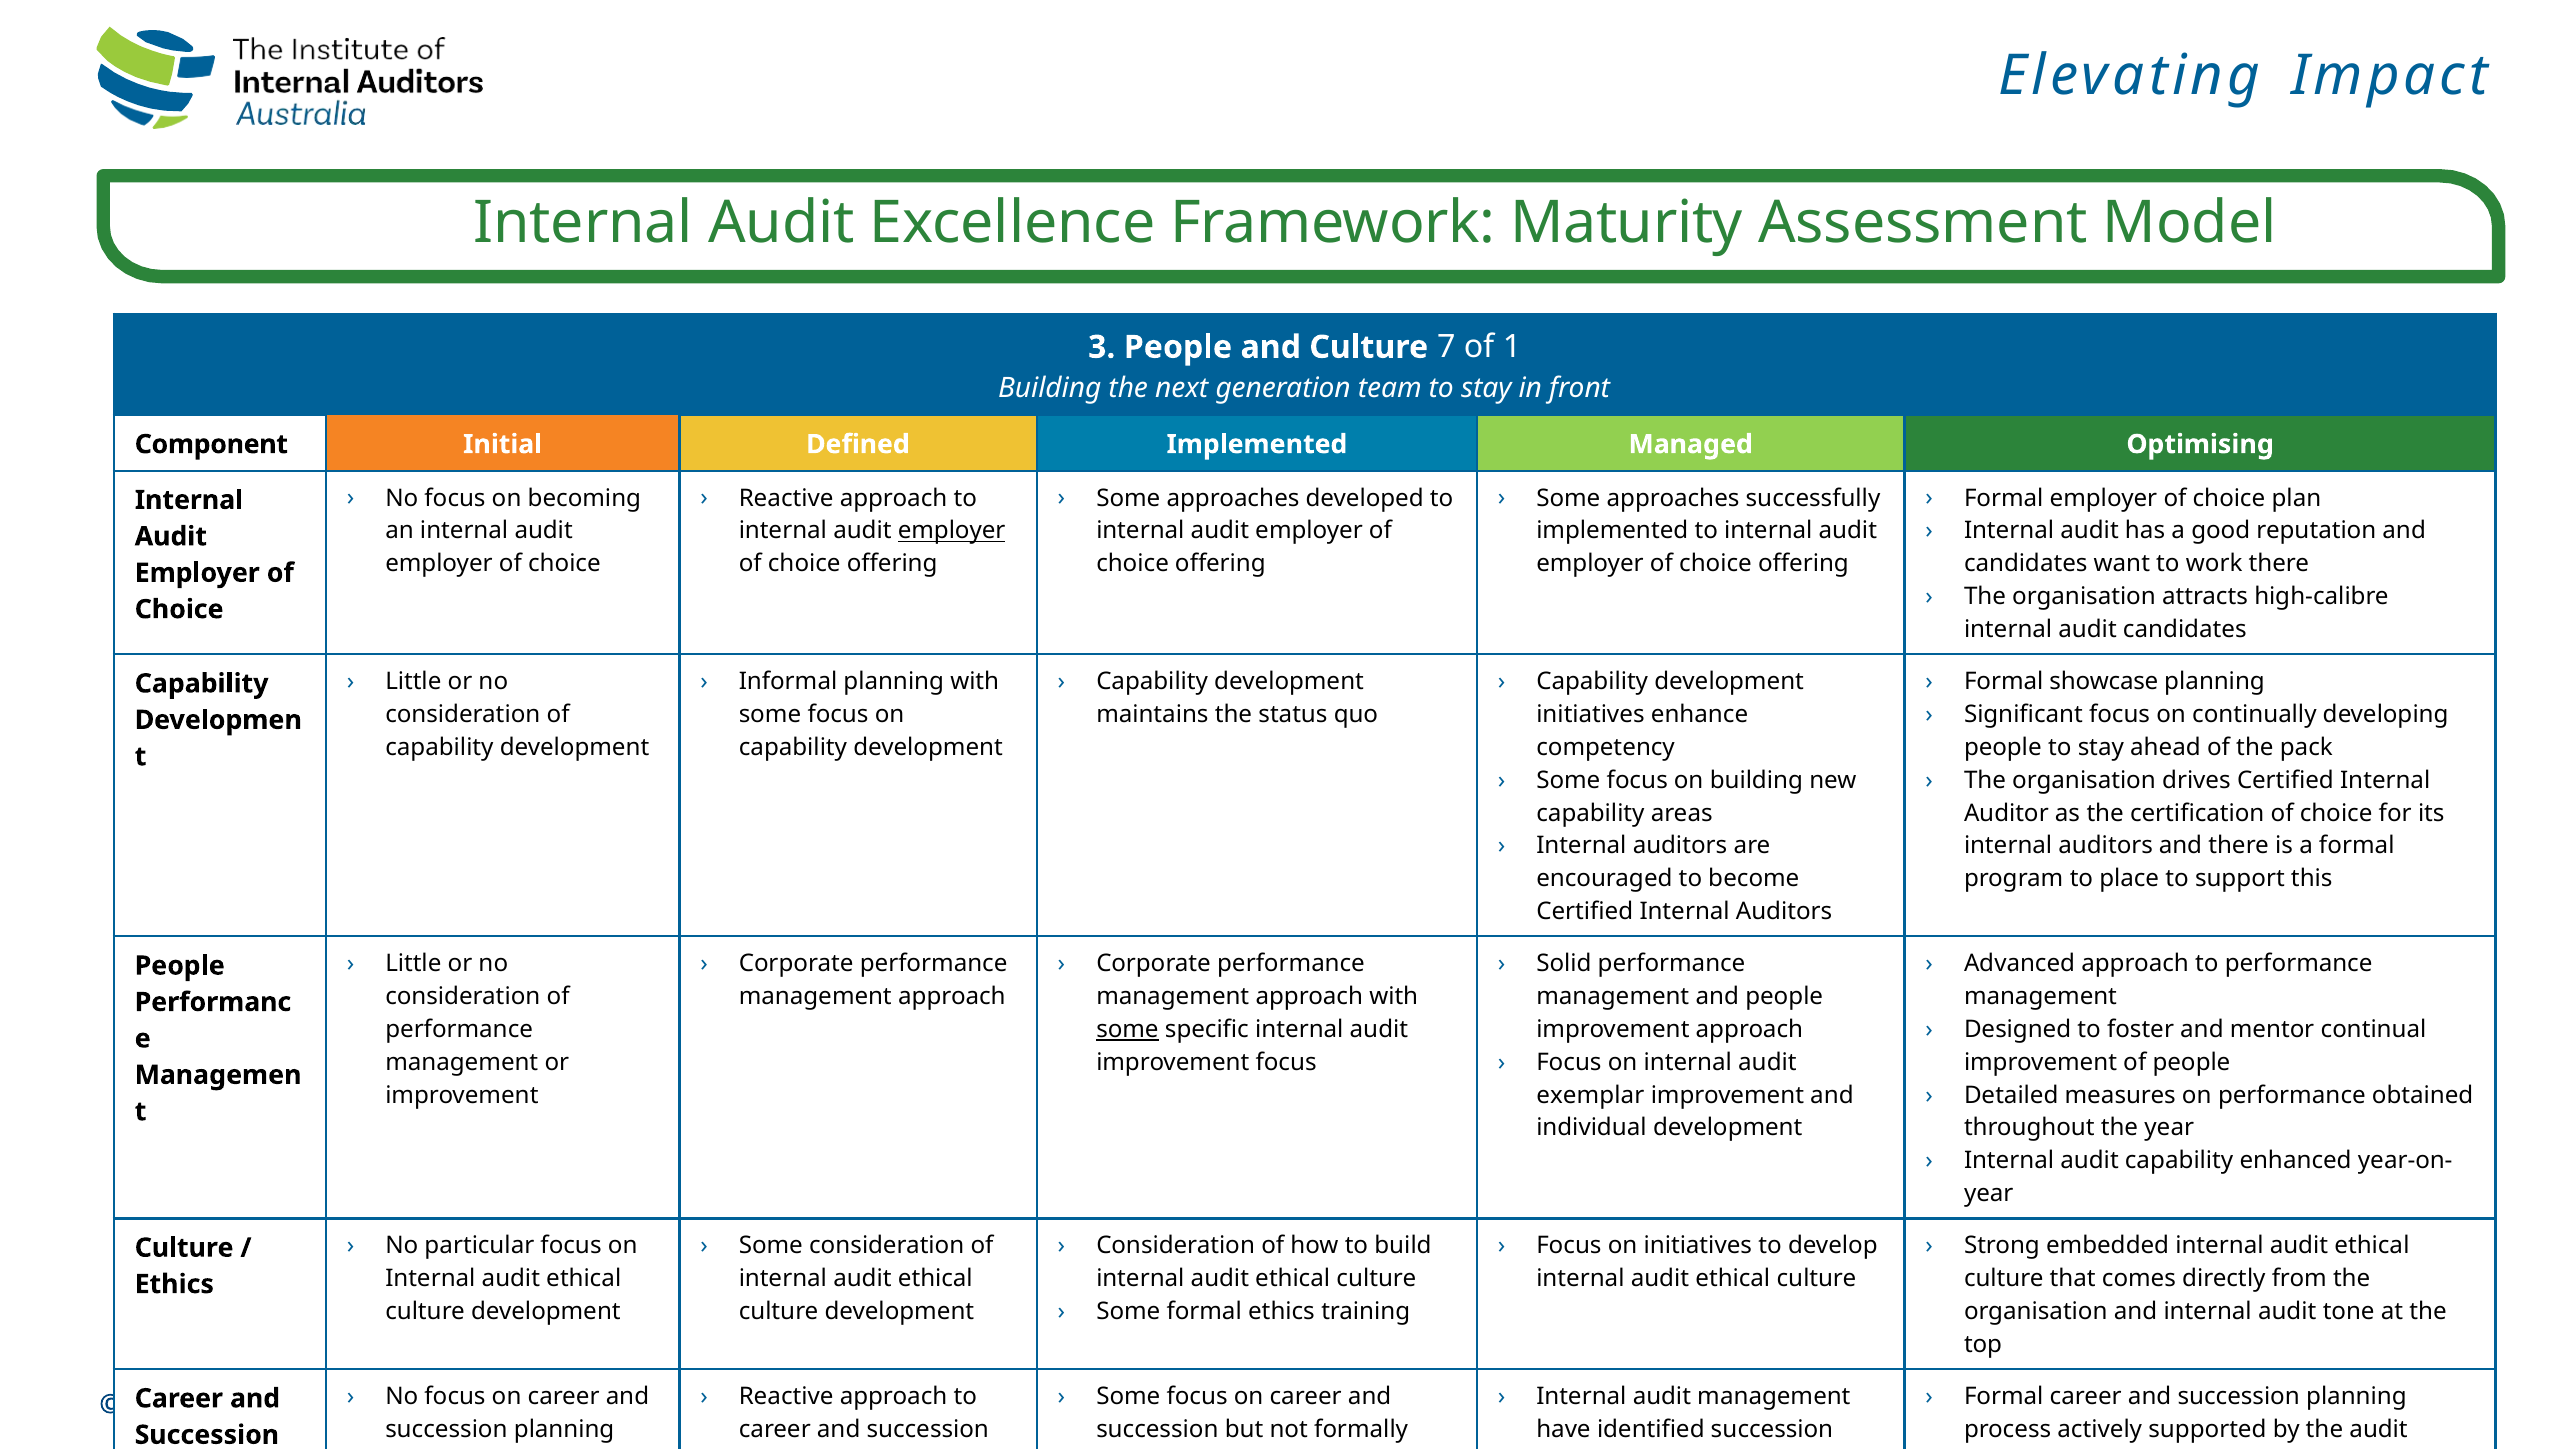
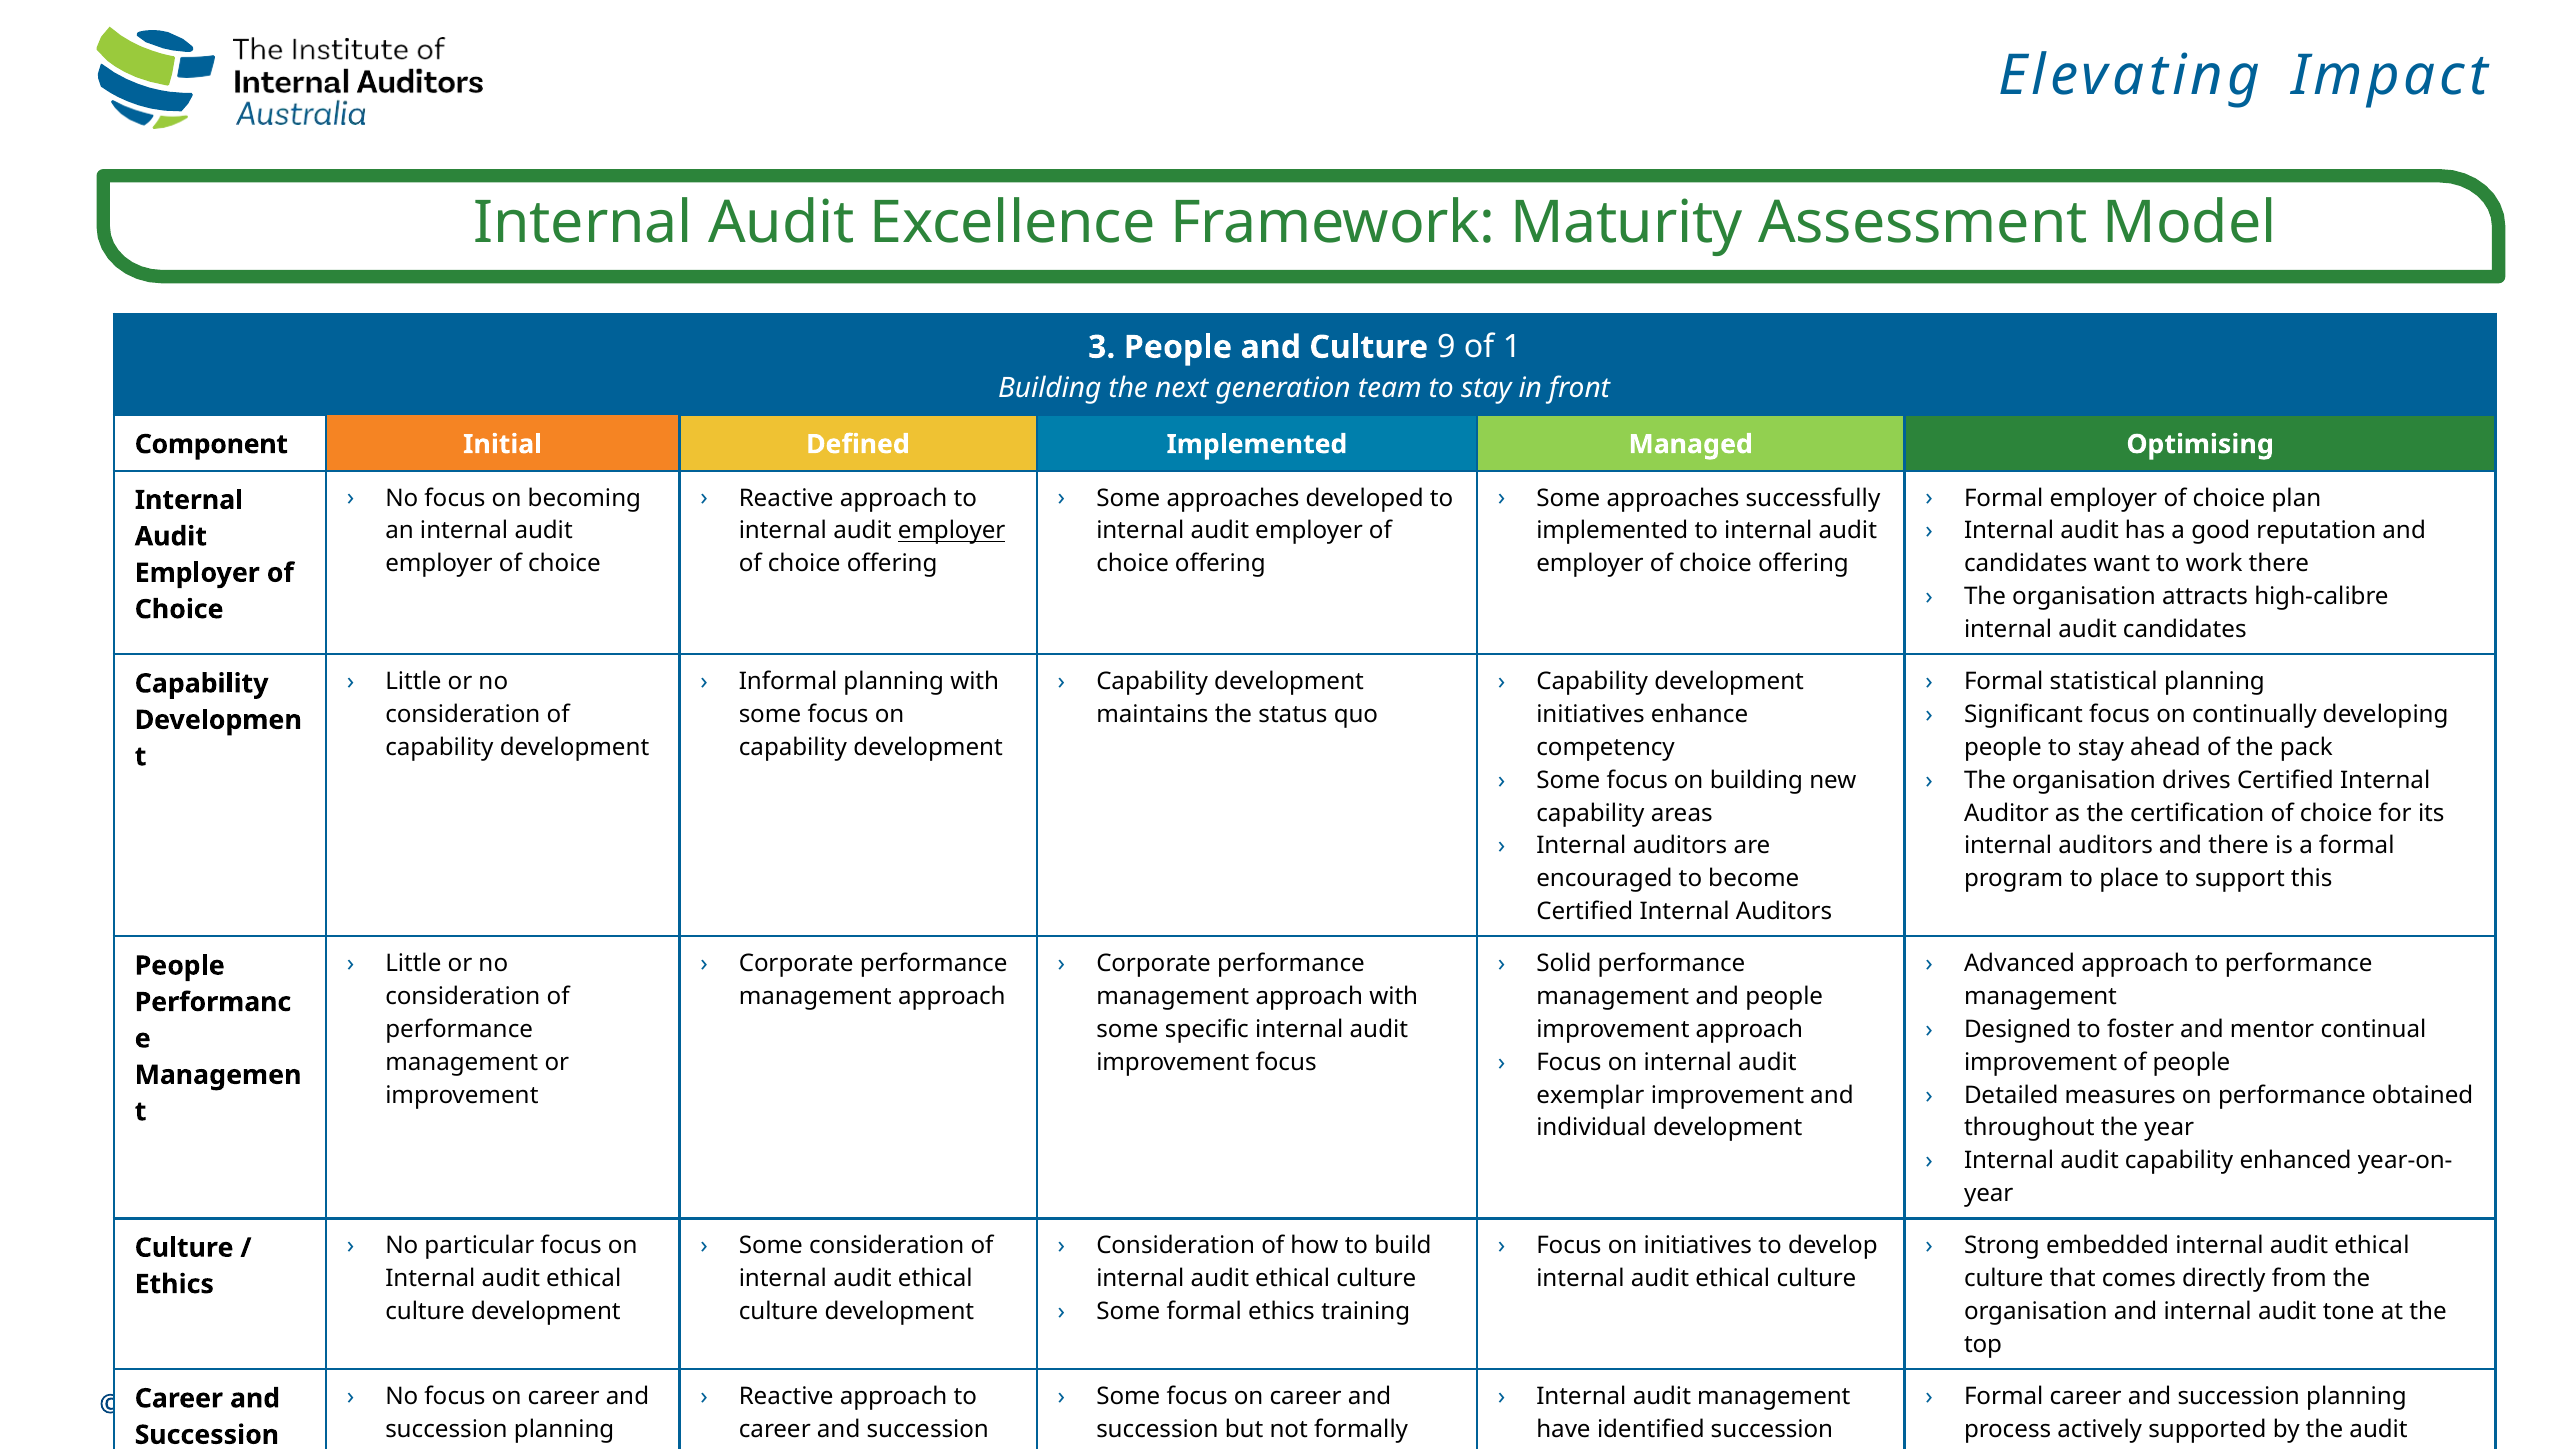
Culture 7: 7 -> 9
showcase: showcase -> statistical
some at (1127, 1029) underline: present -> none
